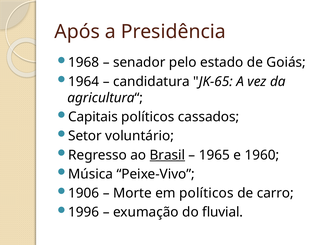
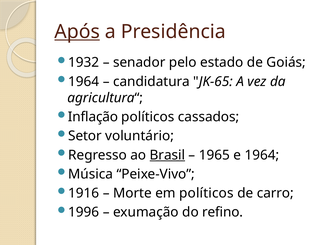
Após underline: none -> present
1968: 1968 -> 1932
Capitais: Capitais -> Inflação
e 1960: 1960 -> 1964
1906: 1906 -> 1916
fluvial: fluvial -> refino
